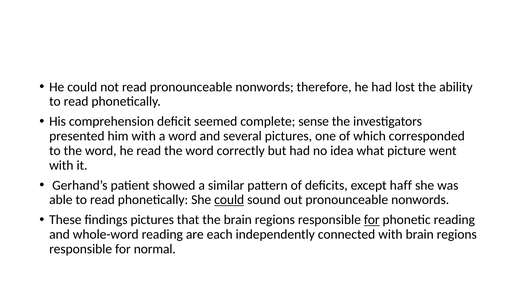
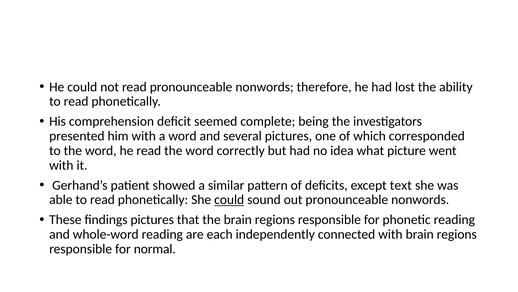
sense: sense -> being
haff: haff -> text
for at (372, 219) underline: present -> none
